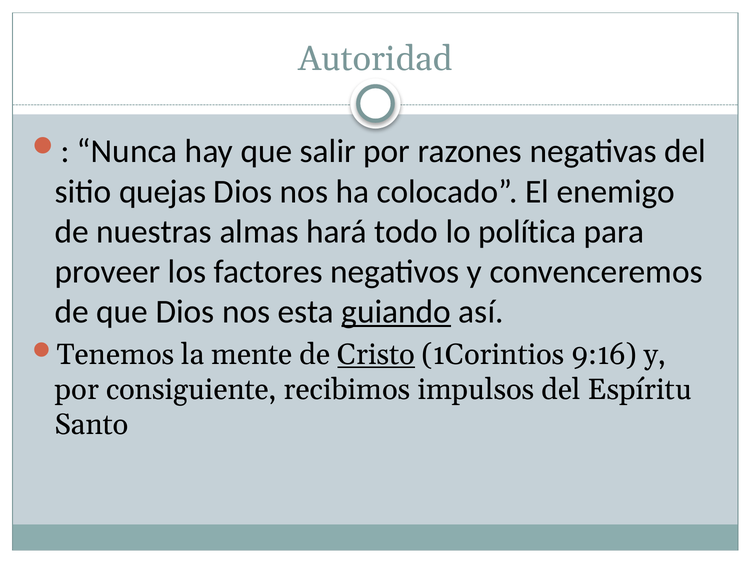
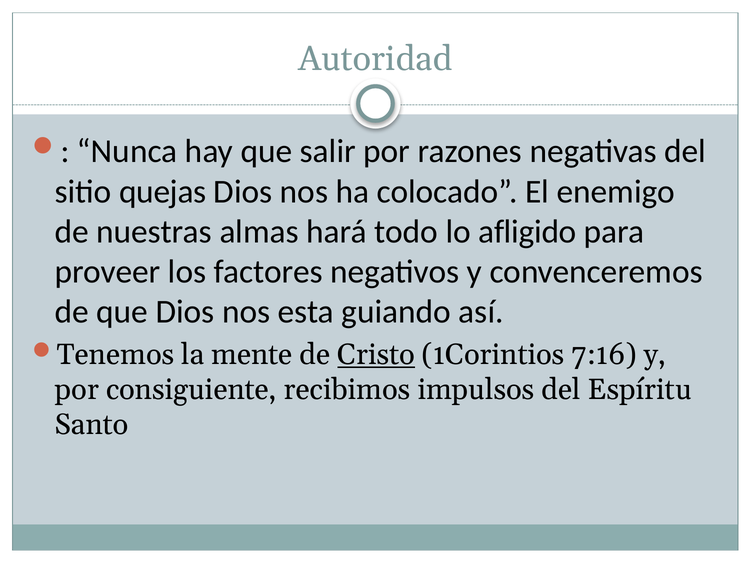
política: política -> afligido
guiando underline: present -> none
9:16: 9:16 -> 7:16
